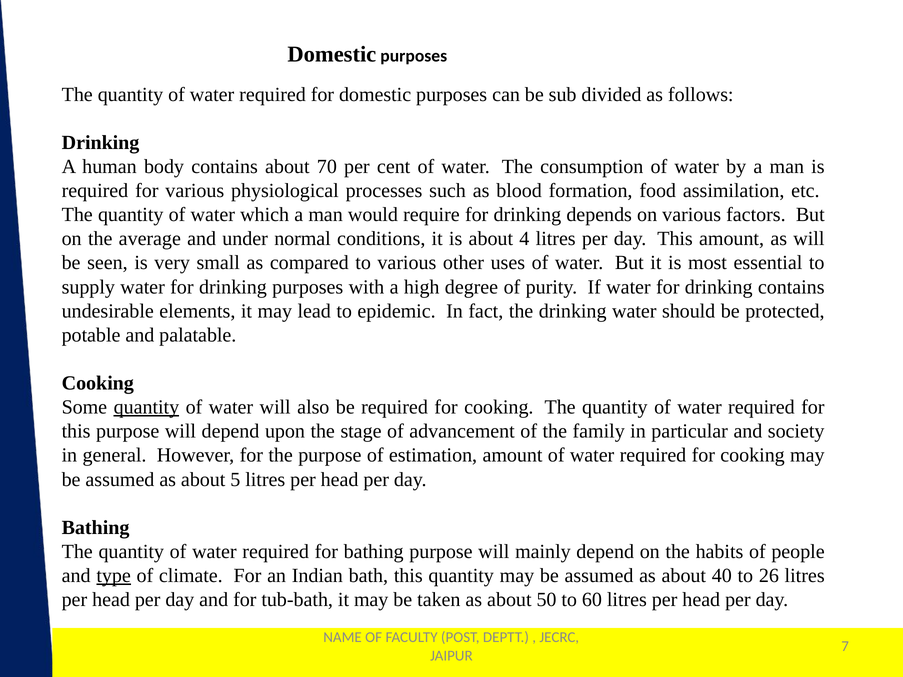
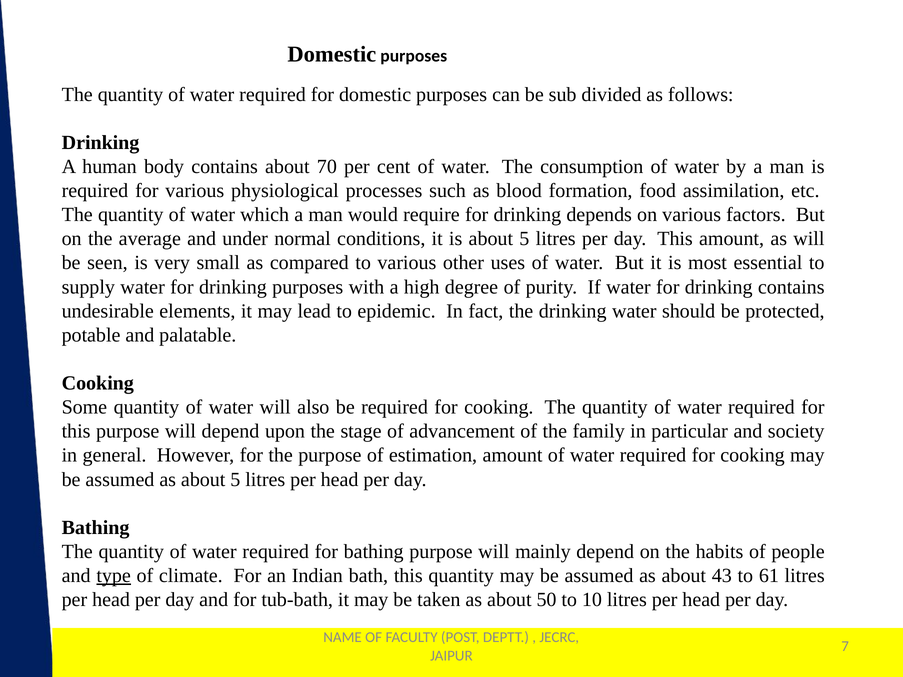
is about 4: 4 -> 5
quantity at (146, 407) underline: present -> none
40: 40 -> 43
26: 26 -> 61
60: 60 -> 10
